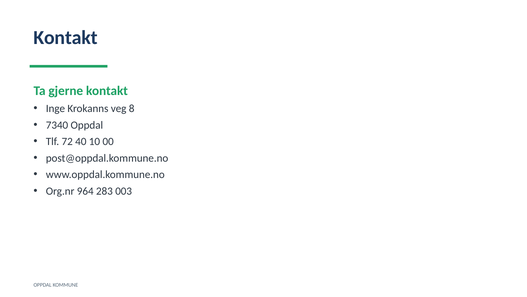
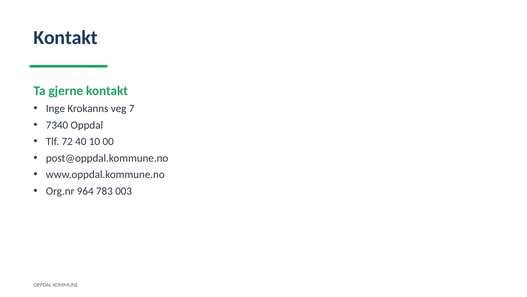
8: 8 -> 7
283: 283 -> 783
